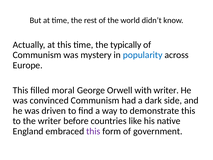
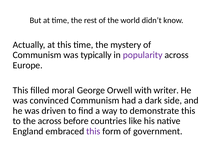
typically: typically -> mystery
mystery: mystery -> typically
popularity colour: blue -> purple
the writer: writer -> across
